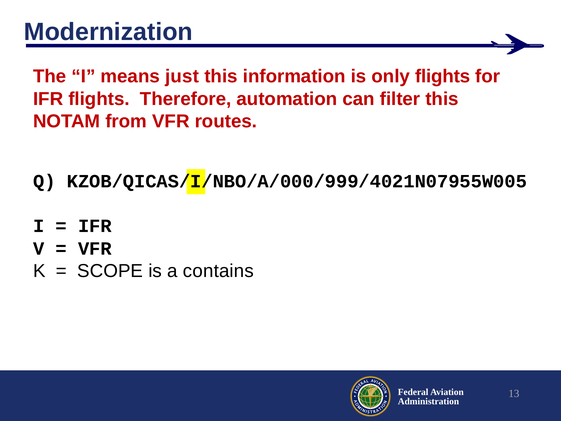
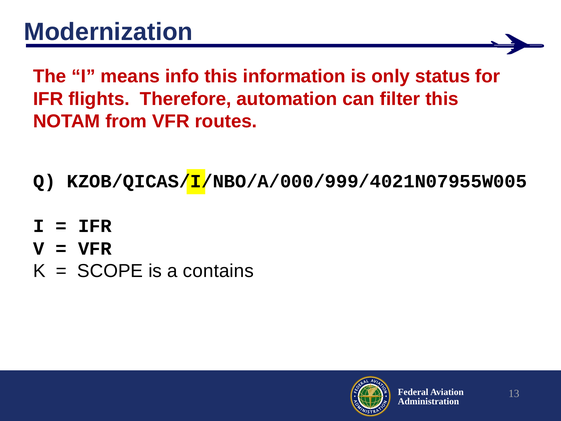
just: just -> info
only flights: flights -> status
